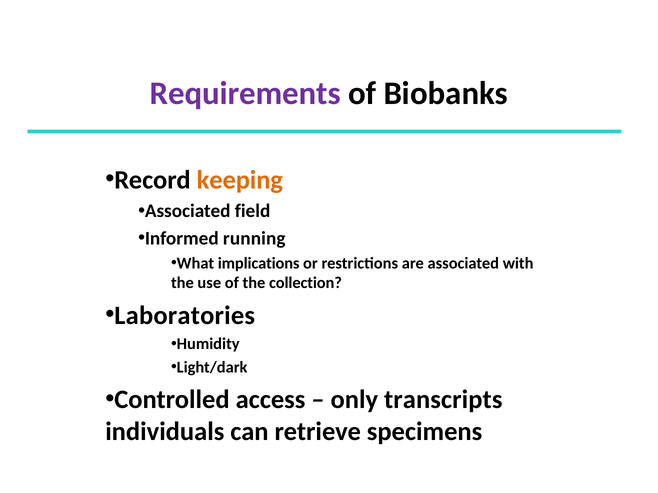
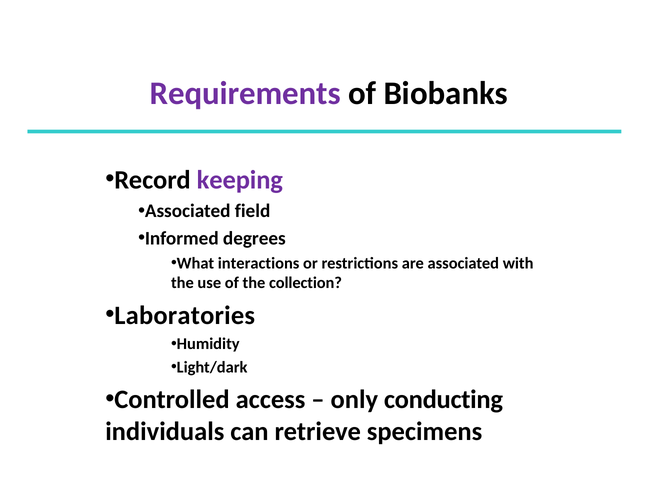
keeping colour: orange -> purple
running: running -> degrees
implications: implications -> interactions
transcripts: transcripts -> conducting
